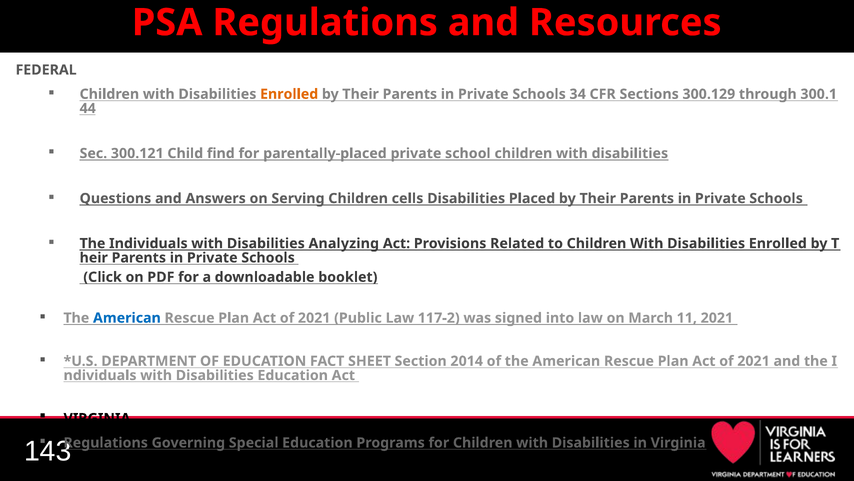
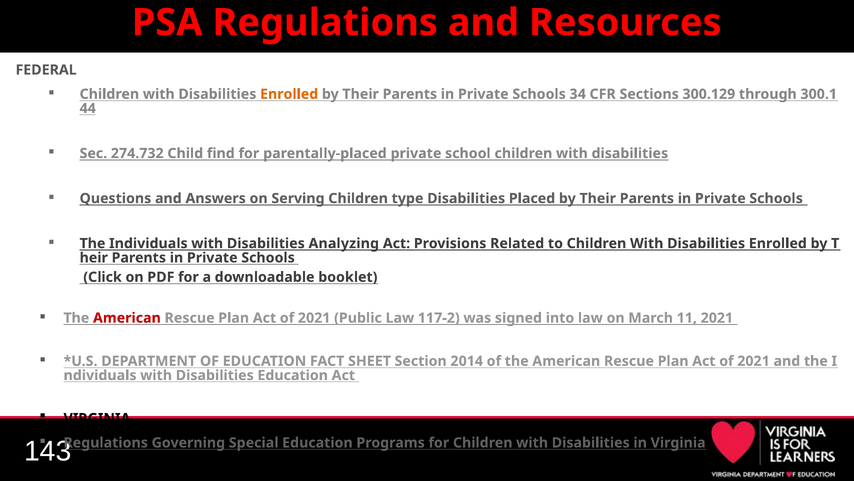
300.121: 300.121 -> 274.732
cells: cells -> type
American at (127, 318) colour: blue -> red
